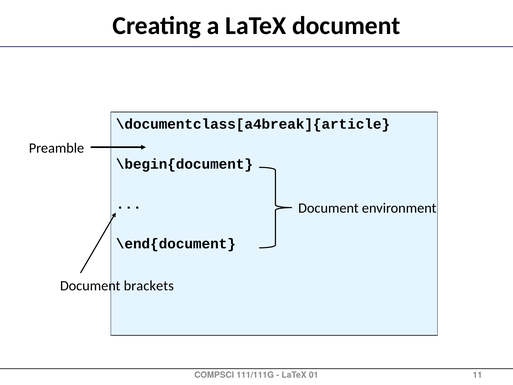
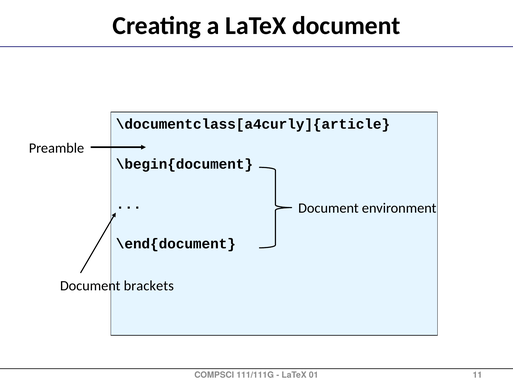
\documentclass[a4break]{article: \documentclass[a4break]{article -> \documentclass[a4curly]{article
